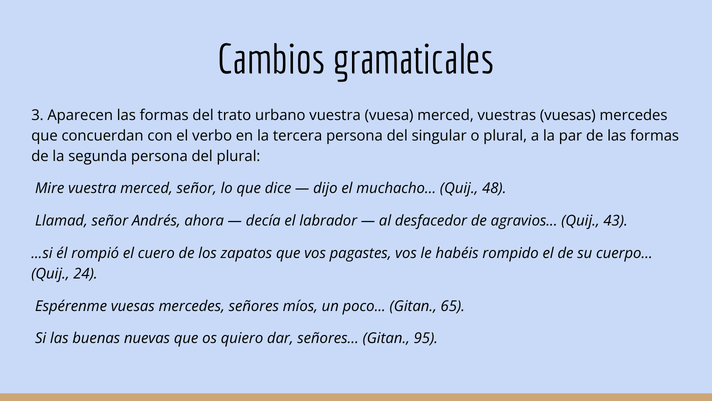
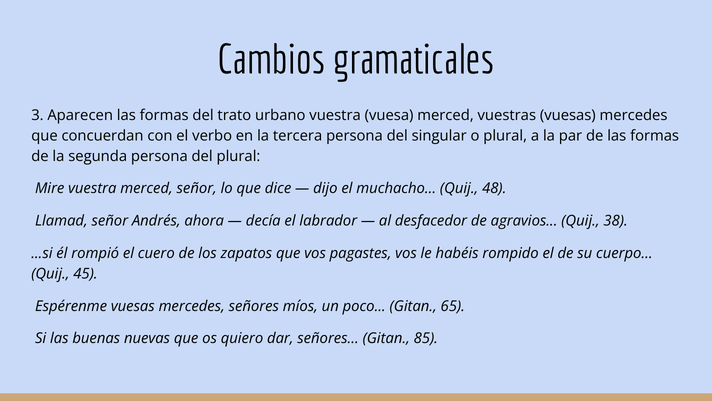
43: 43 -> 38
24: 24 -> 45
95: 95 -> 85
